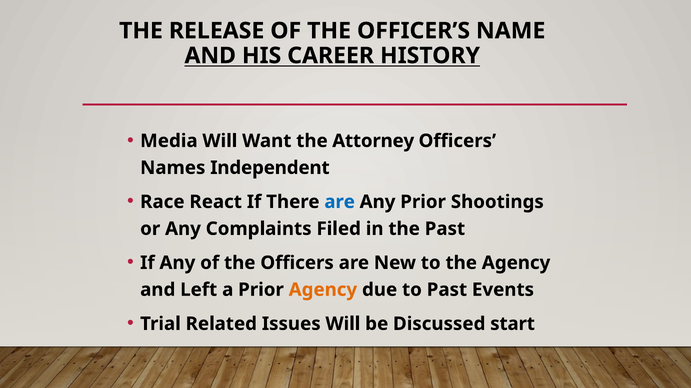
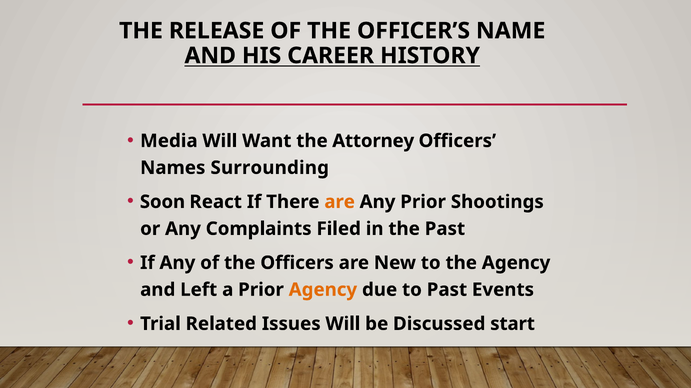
Independent: Independent -> Surrounding
Race: Race -> Soon
are at (340, 202) colour: blue -> orange
